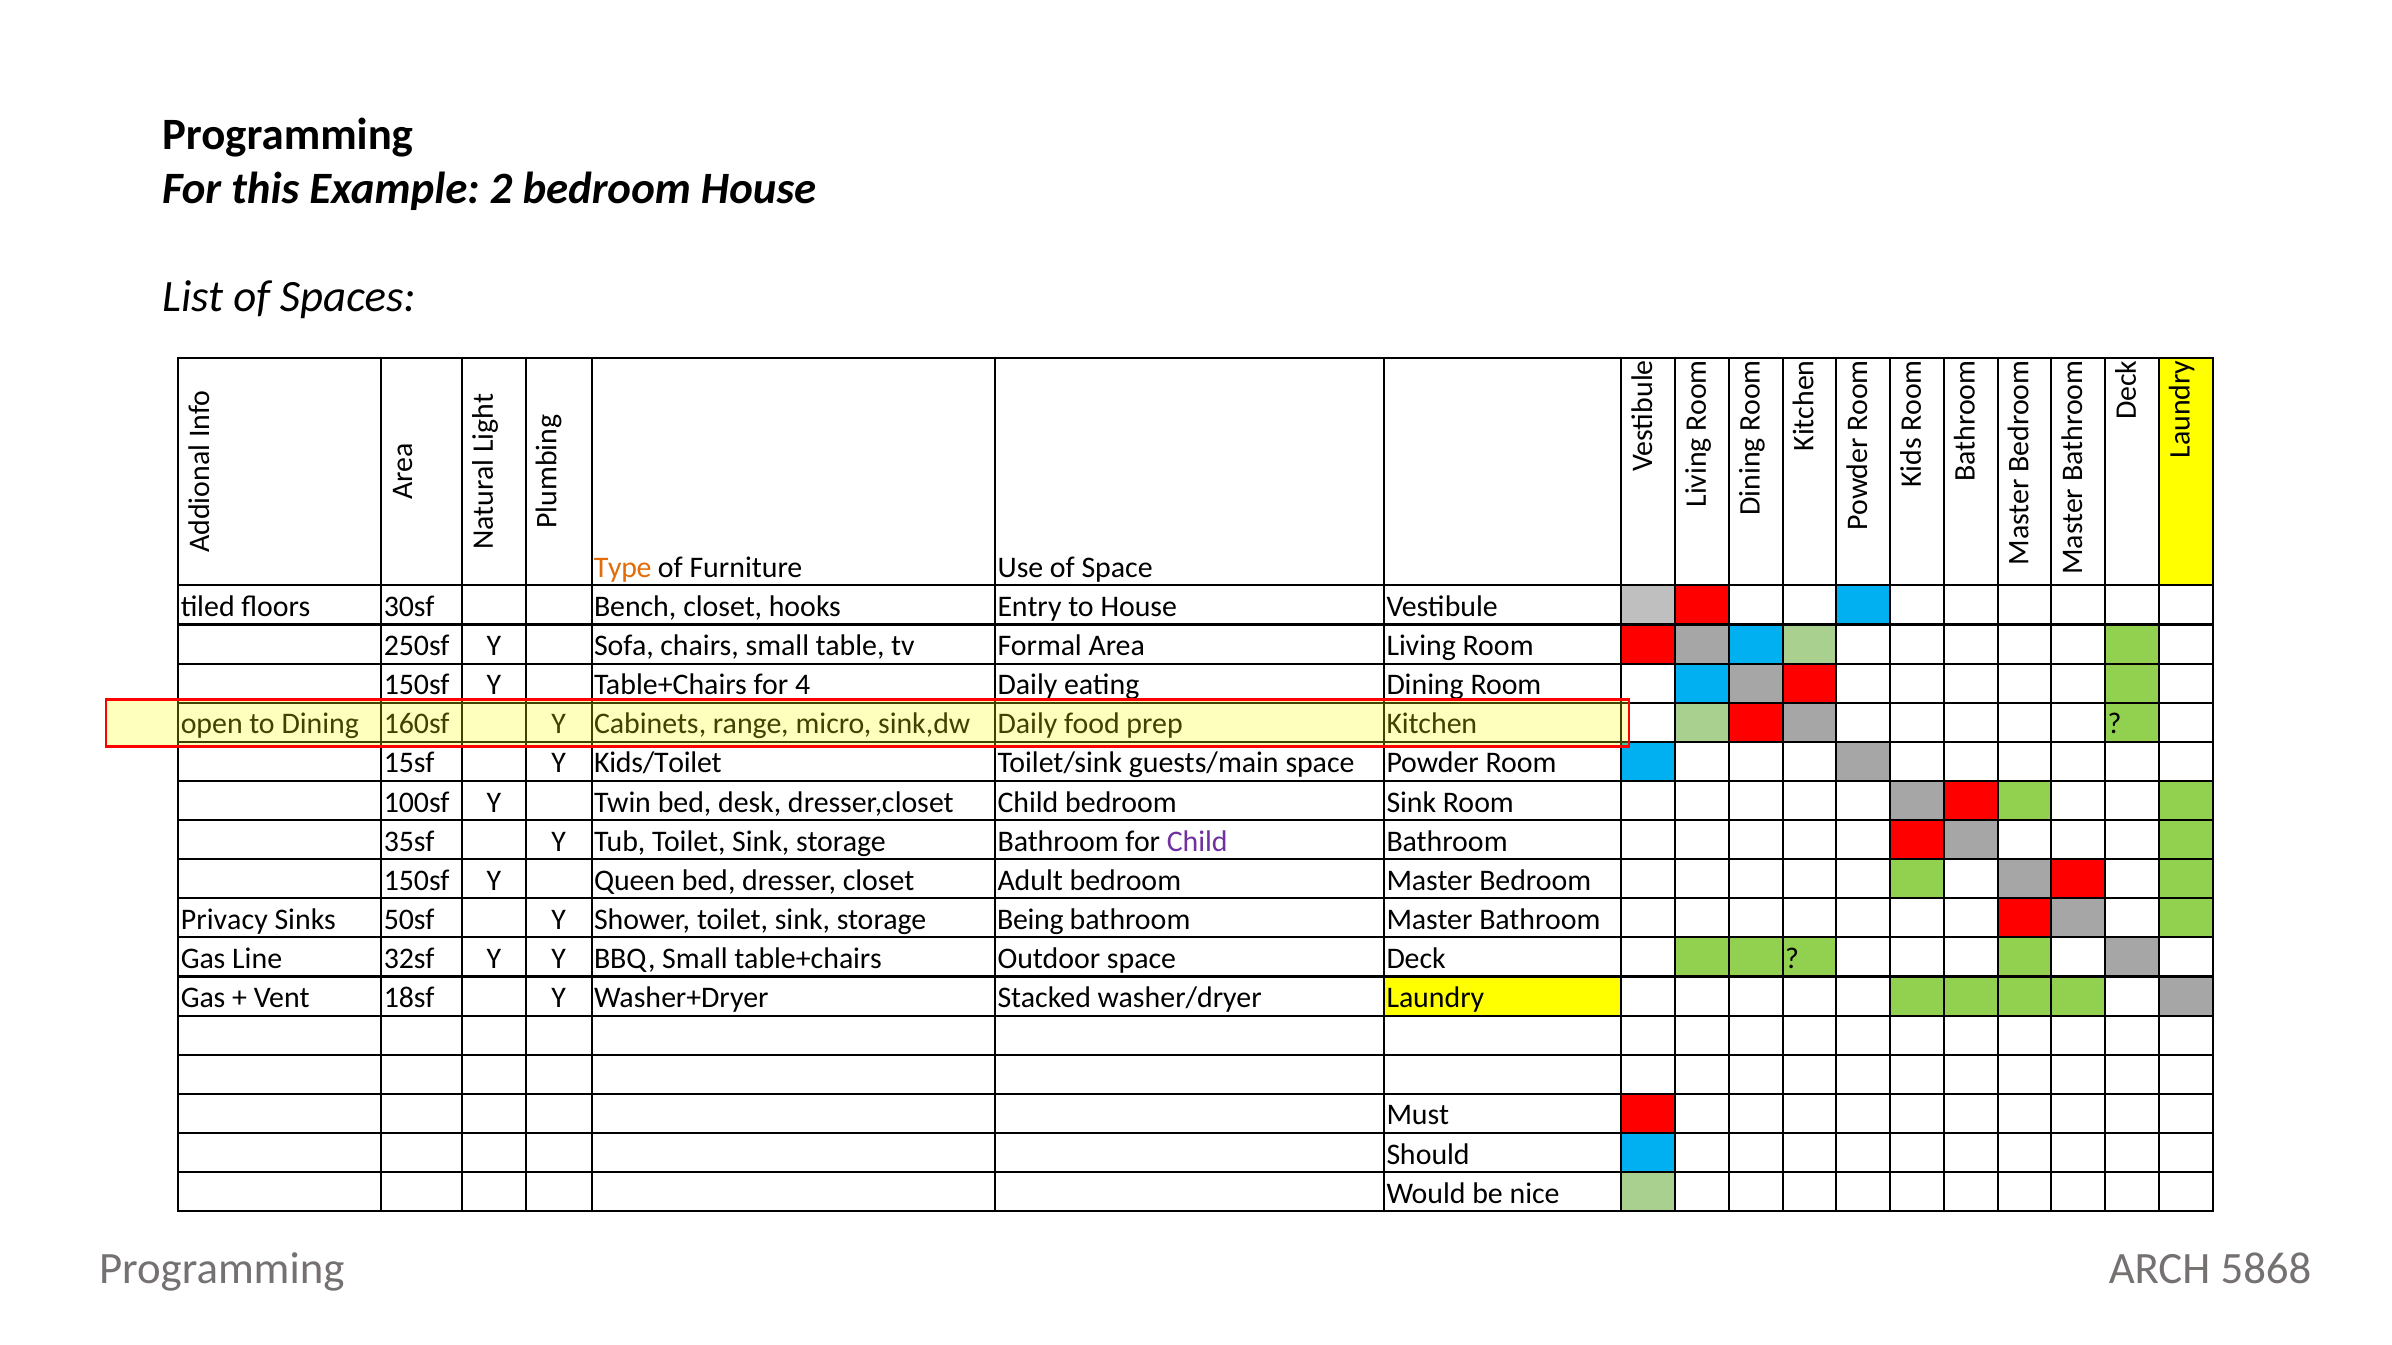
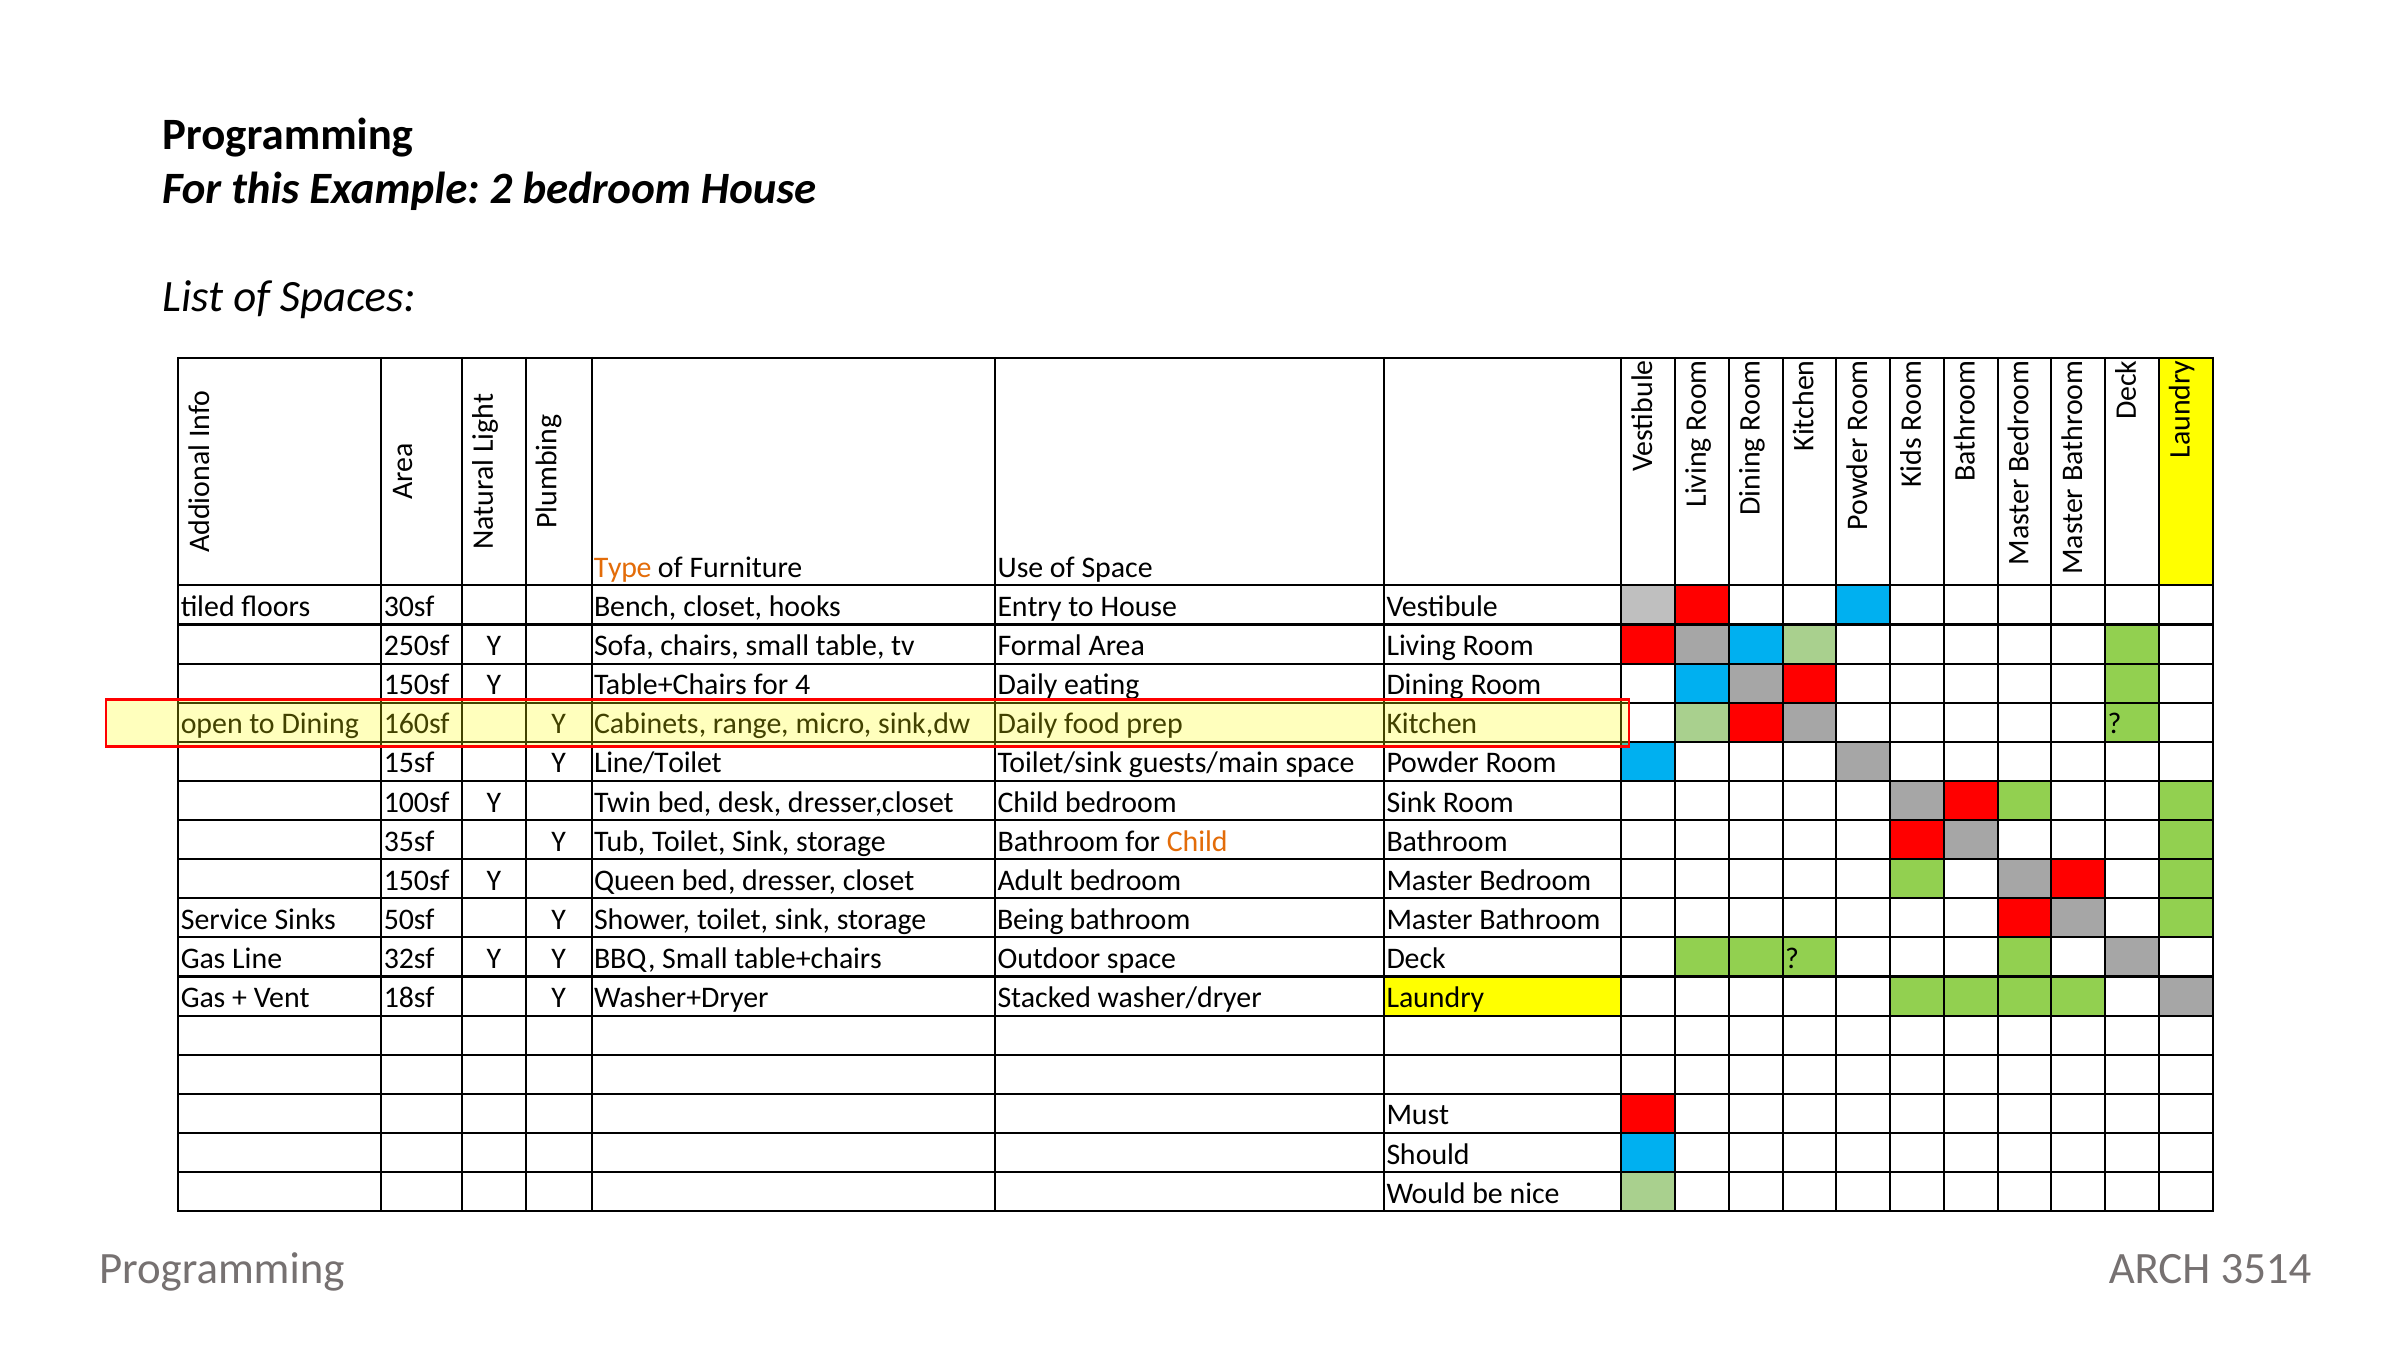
Kids/Toilet: Kids/Toilet -> Line/Toilet
Child at (1197, 842) colour: purple -> orange
Privacy: Privacy -> Service
5868: 5868 -> 3514
